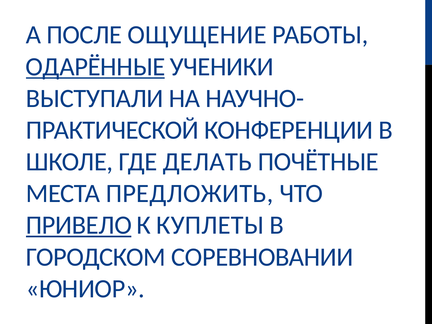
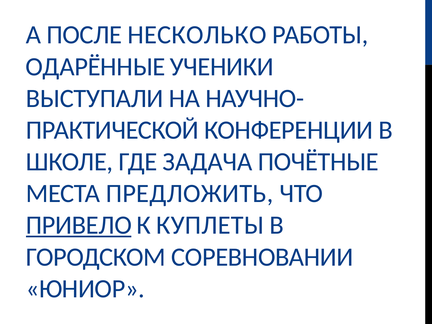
ОЩУЩЕНИЕ: ОЩУЩЕНИЕ -> НЕСКОЛЬКО
ОДАРЁННЫЕ underline: present -> none
ДЕЛАТЬ: ДЕЛАТЬ -> ЗАДАЧА
